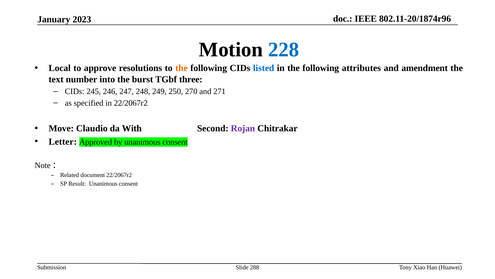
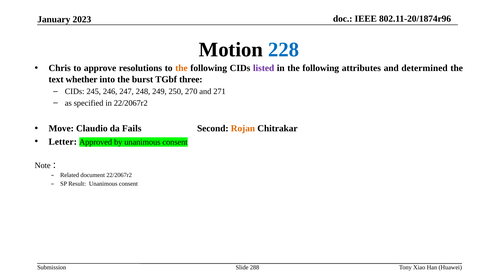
Local: Local -> Chris
listed colour: blue -> purple
amendment: amendment -> determined
number: number -> whether
With: With -> Fails
Rojan colour: purple -> orange
